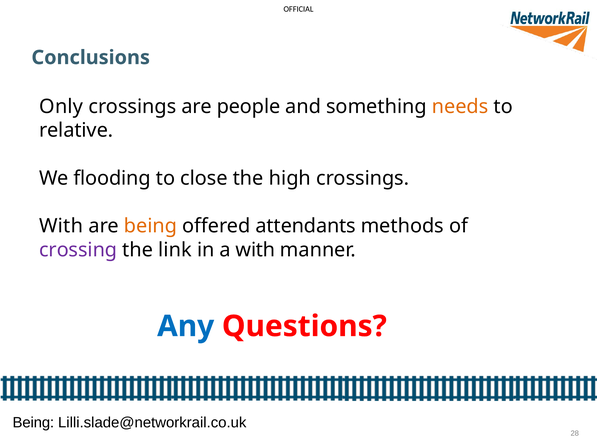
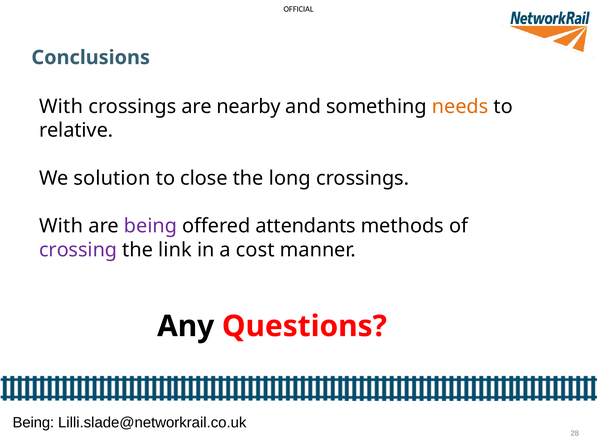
Only at (61, 106): Only -> With
people: people -> nearby
flooding: flooding -> solution
high: high -> long
being at (151, 226) colour: orange -> purple
a with: with -> cost
Any colour: blue -> black
